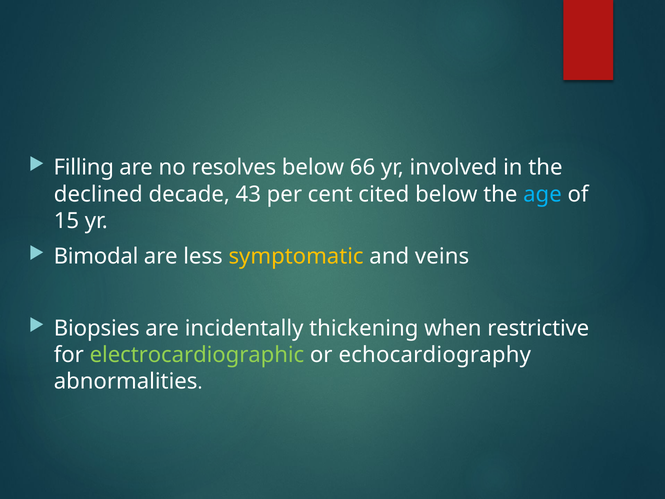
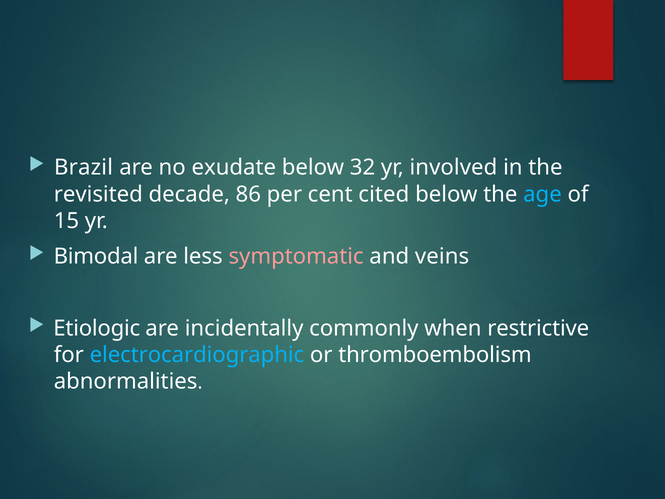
Filling: Filling -> Brazil
resolves: resolves -> exudate
66: 66 -> 32
declined: declined -> revisited
43: 43 -> 86
symptomatic colour: yellow -> pink
Biopsies: Biopsies -> Etiologic
thickening: thickening -> commonly
electrocardiographic colour: light green -> light blue
echocardiography: echocardiography -> thromboembolism
